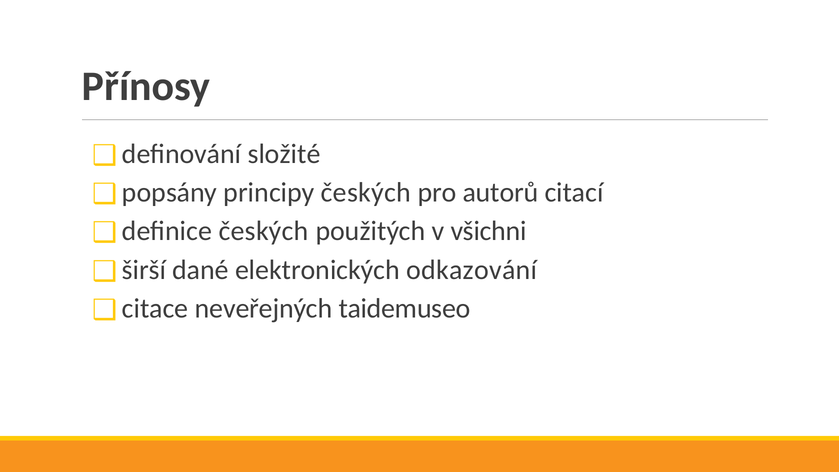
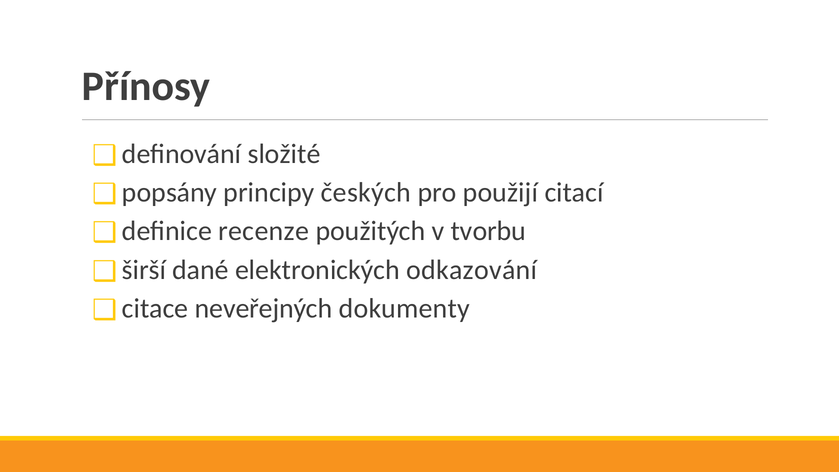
autorů: autorů -> použijí
českých at (264, 231): českých -> recenze
všichni: všichni -> tvorbu
taidemuseo: taidemuseo -> dokumenty
